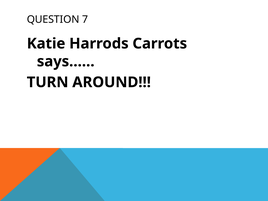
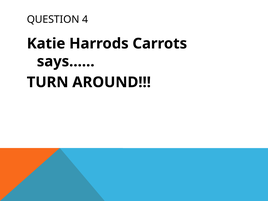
7: 7 -> 4
